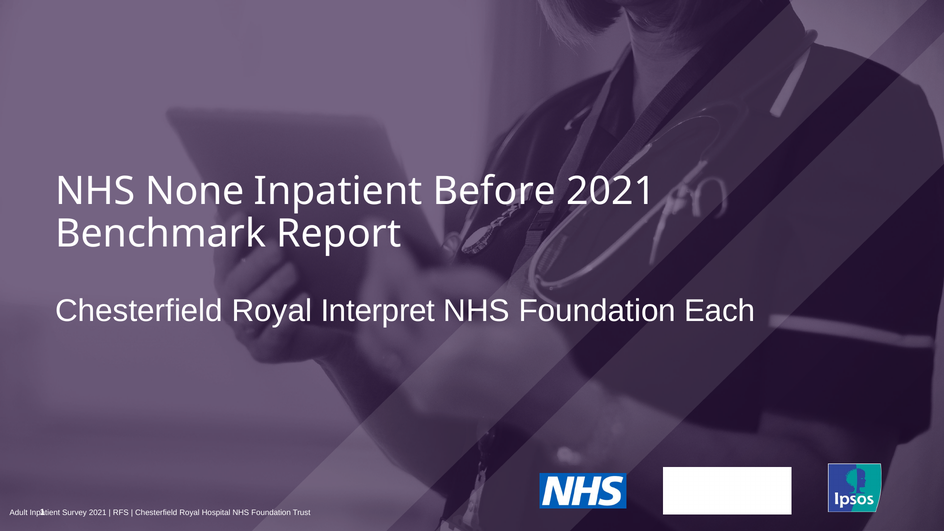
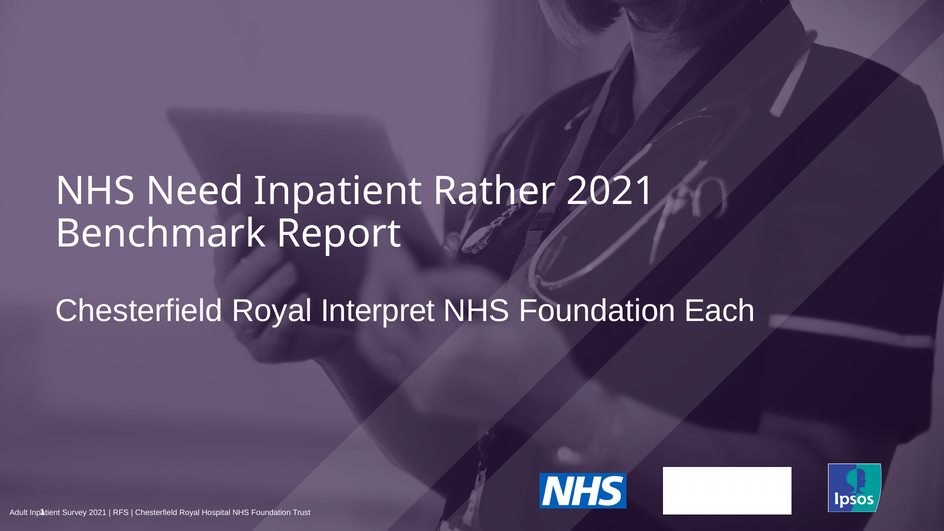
None: None -> Need
Before: Before -> Rather
